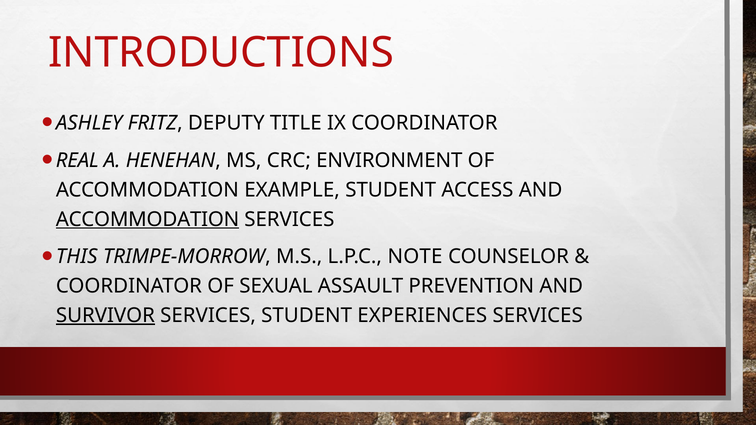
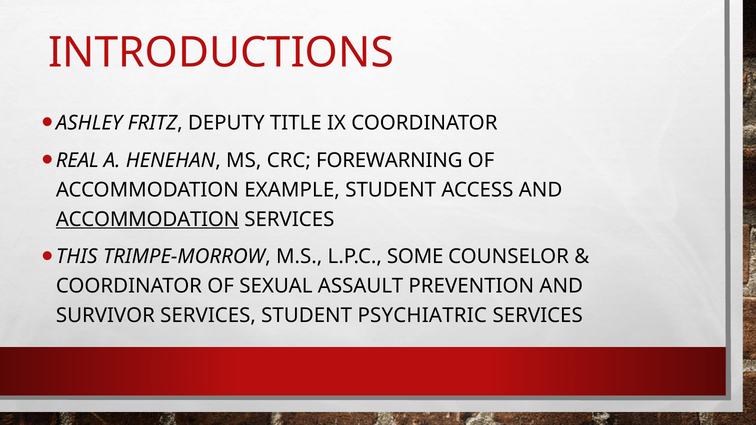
ENVIRONMENT: ENVIRONMENT -> FOREWARNING
NOTE: NOTE -> SOME
SURVIVOR underline: present -> none
EXPERIENCES: EXPERIENCES -> PSYCHIATRIC
